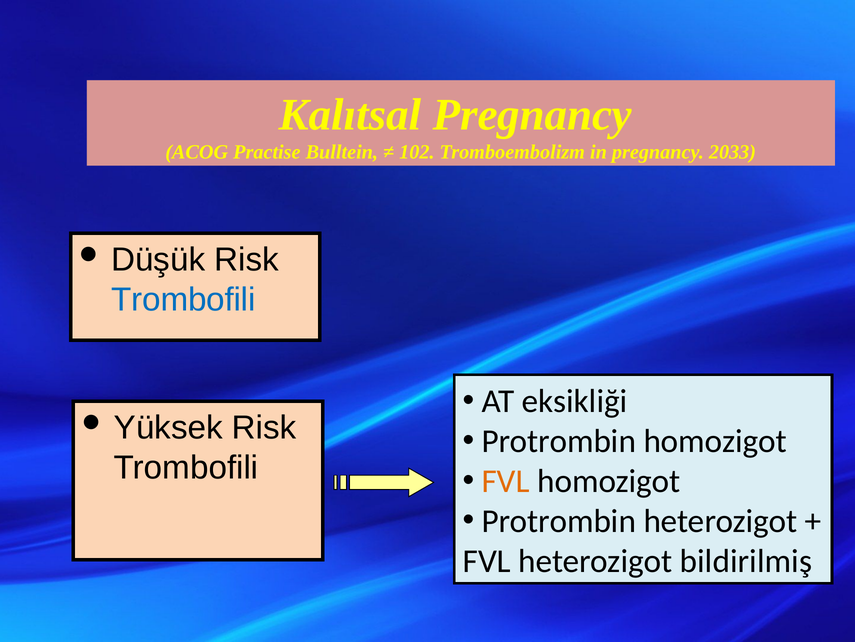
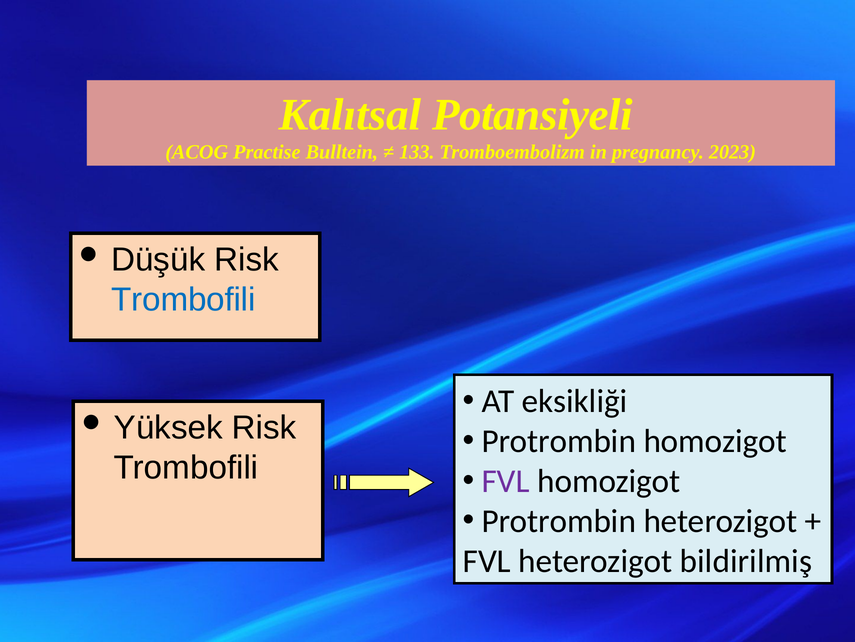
Kalıtsal Pregnancy: Pregnancy -> Potansiyeli
102: 102 -> 133
2033: 2033 -> 2023
FVL at (506, 481) colour: orange -> purple
